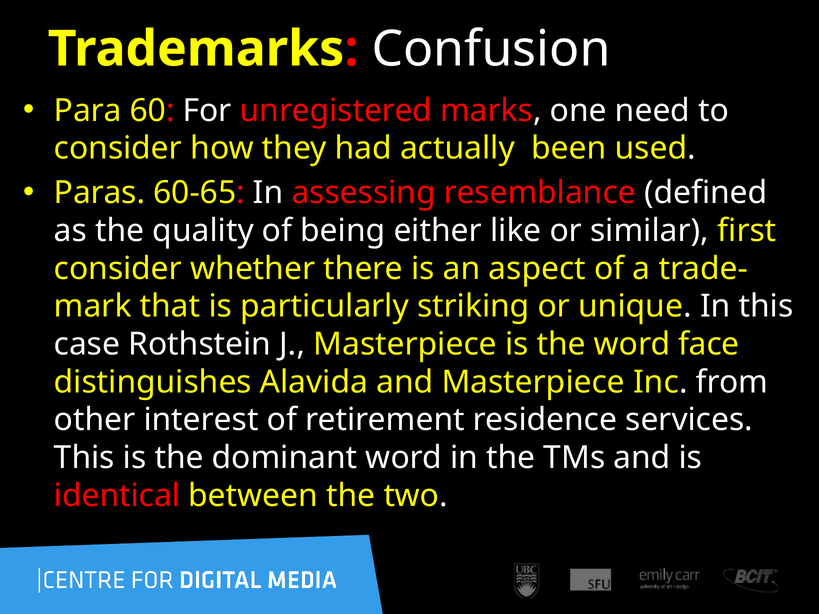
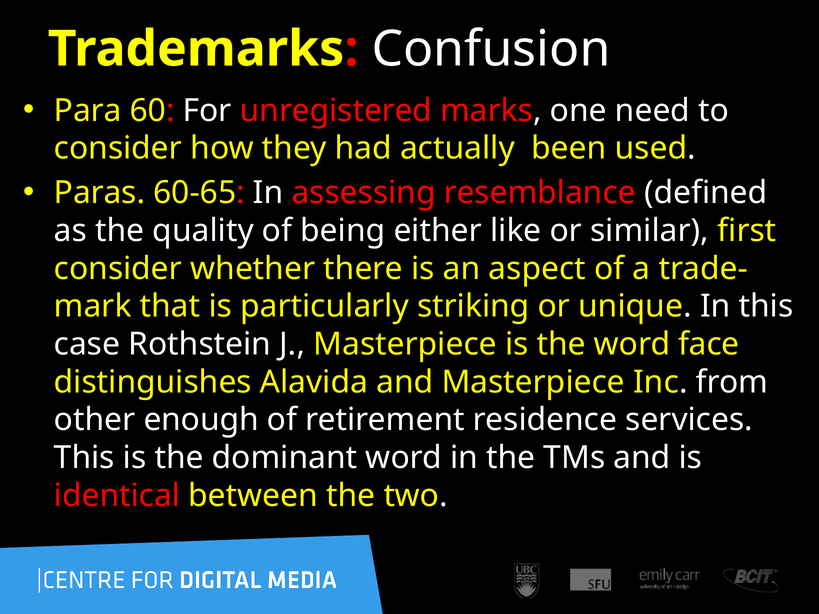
interest: interest -> enough
